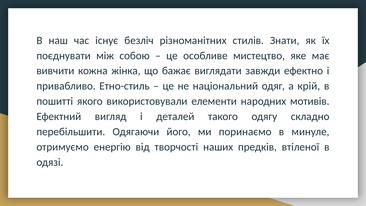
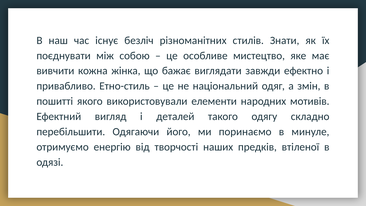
крій: крій -> змін
